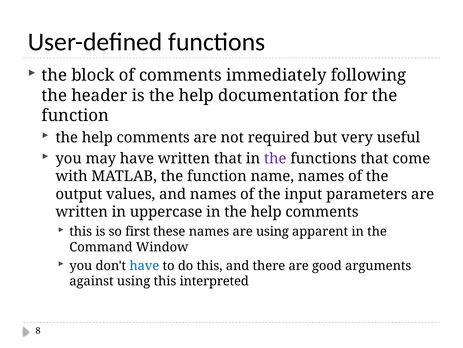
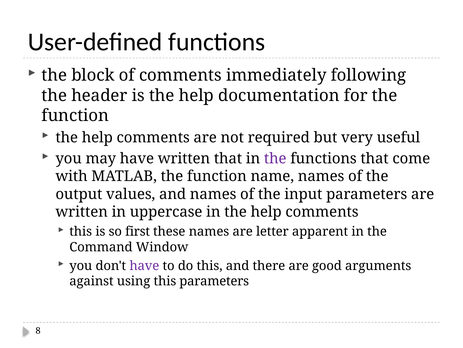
are using: using -> letter
have at (144, 265) colour: blue -> purple
this interpreted: interpreted -> parameters
